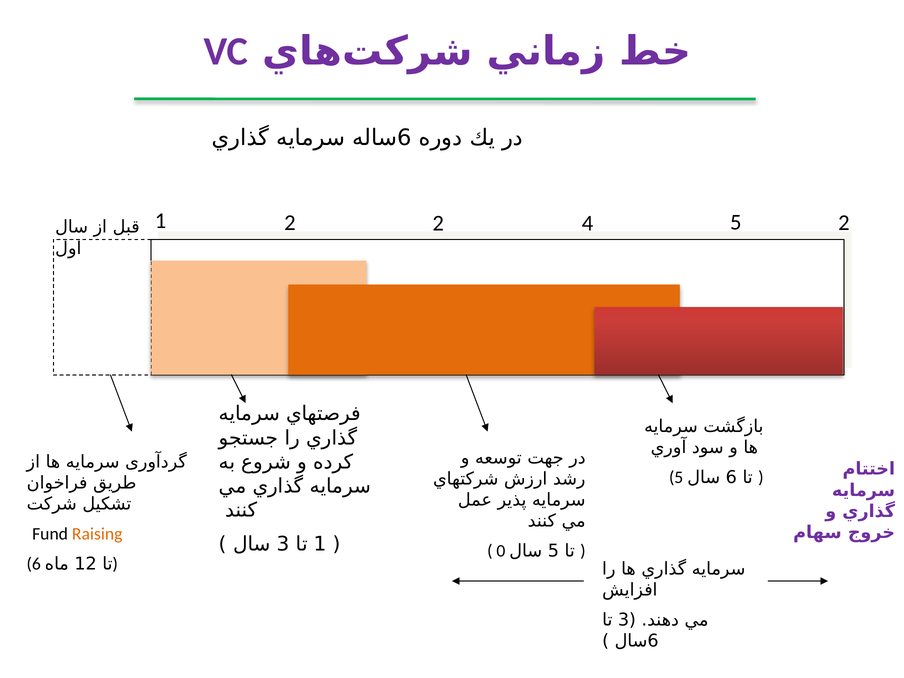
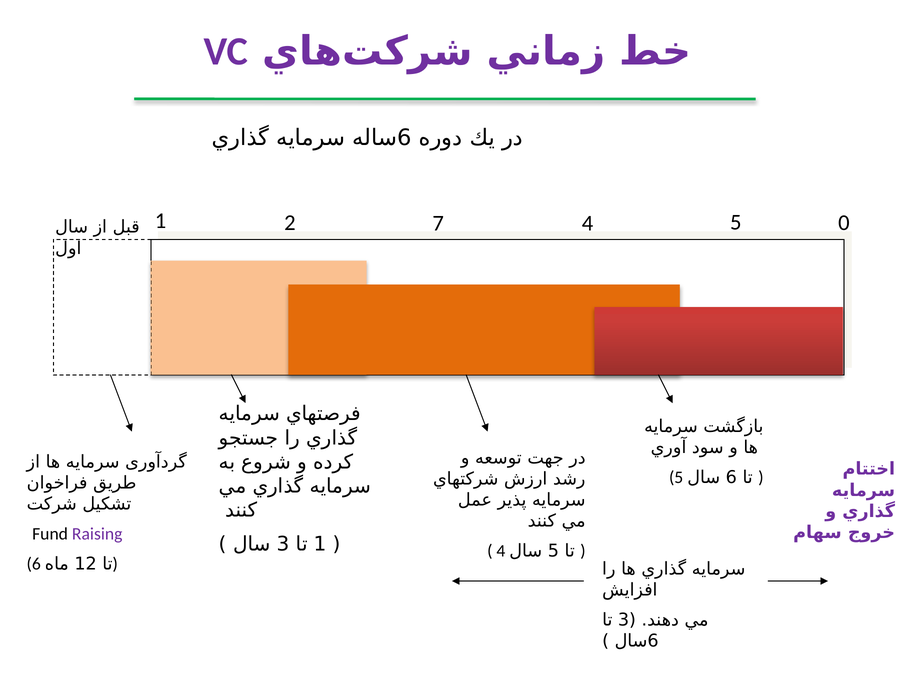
1 2: 2 -> 7
4 2: 2 -> 0
Raising colour: orange -> purple
0 at (501, 551): 0 -> 4
